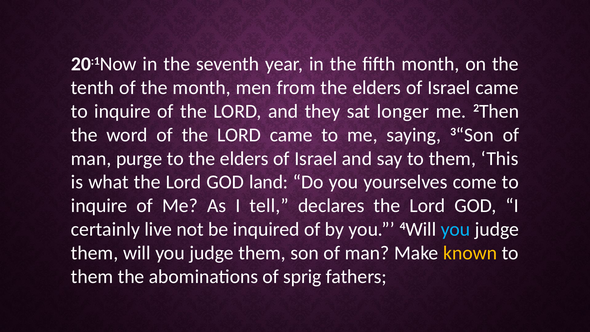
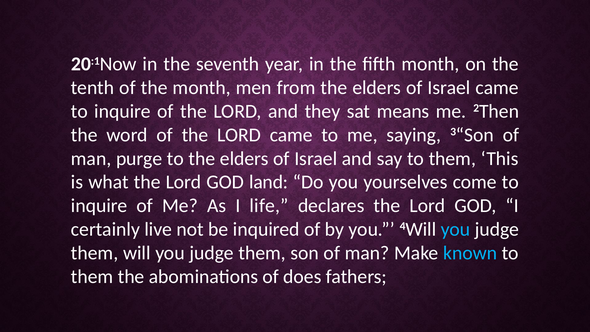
longer: longer -> means
tell: tell -> life
known colour: yellow -> light blue
sprig: sprig -> does
